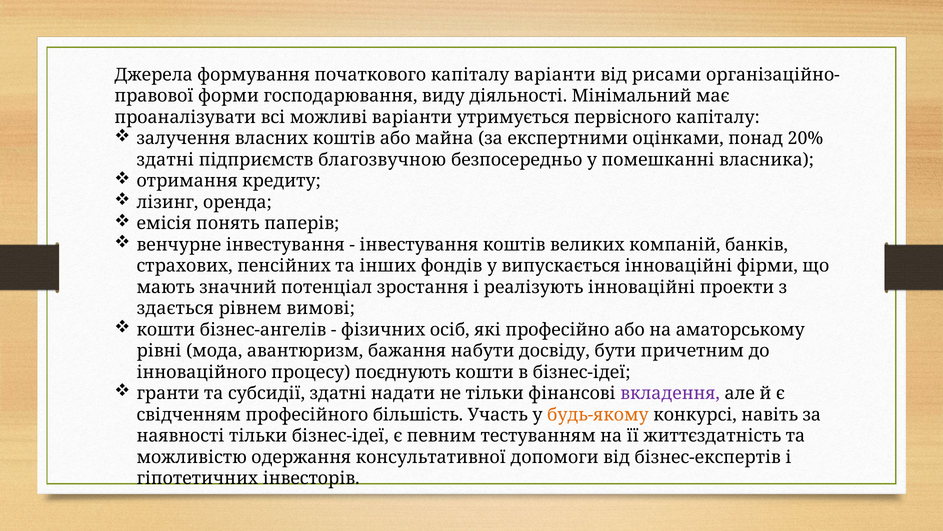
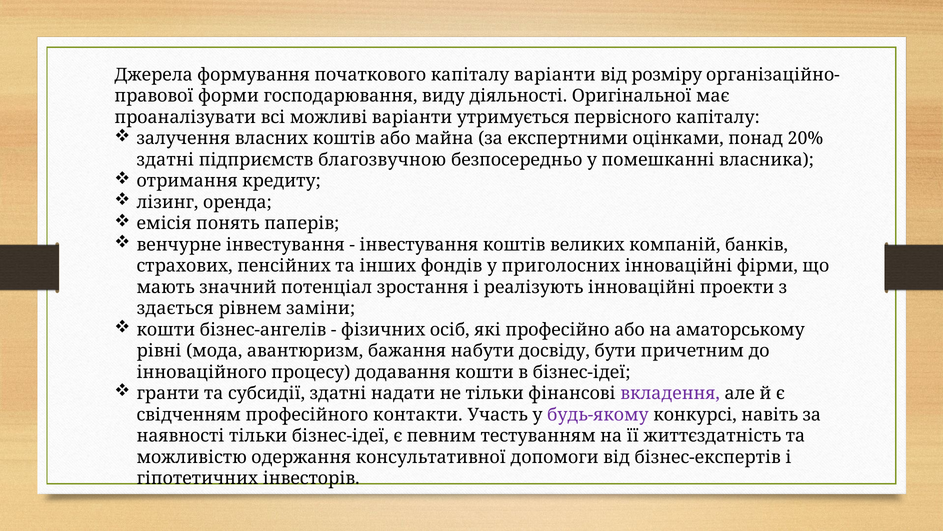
рисами: рисами -> розміру
Мінімальний: Мінімальний -> Оригінальної
випускається: випускається -> приголосних
вимові: вимові -> заміни
поєднують: поєднують -> додавання
більшість: більшість -> контакти
будь-якому colour: orange -> purple
